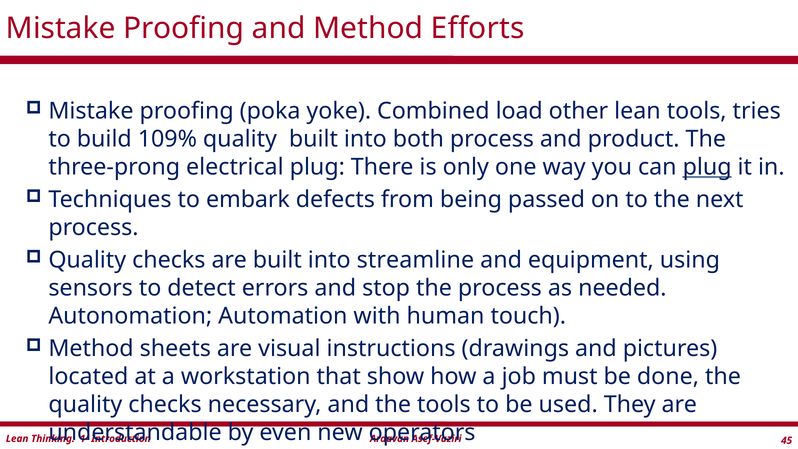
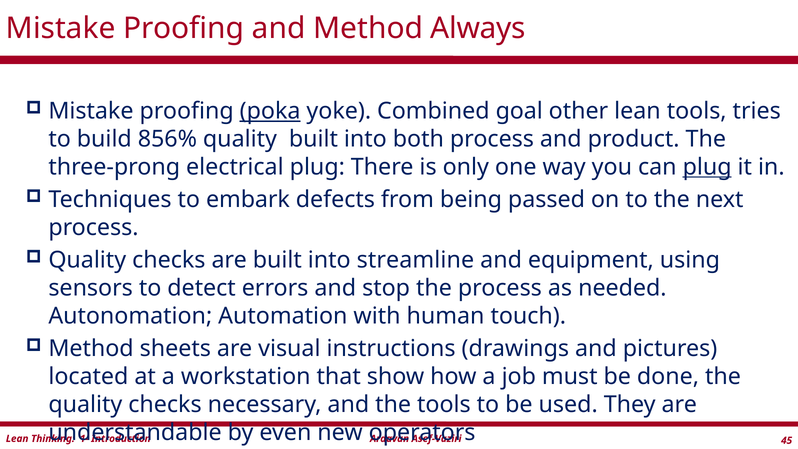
Efforts: Efforts -> Always
poka underline: none -> present
load: load -> goal
109%: 109% -> 856%
